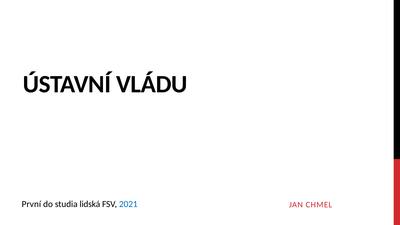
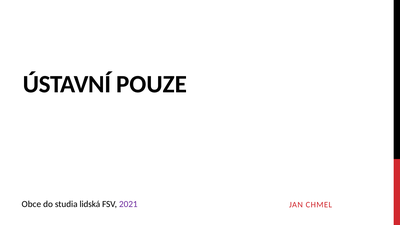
VLÁDU: VLÁDU -> POUZE
První: První -> Obce
2021 colour: blue -> purple
